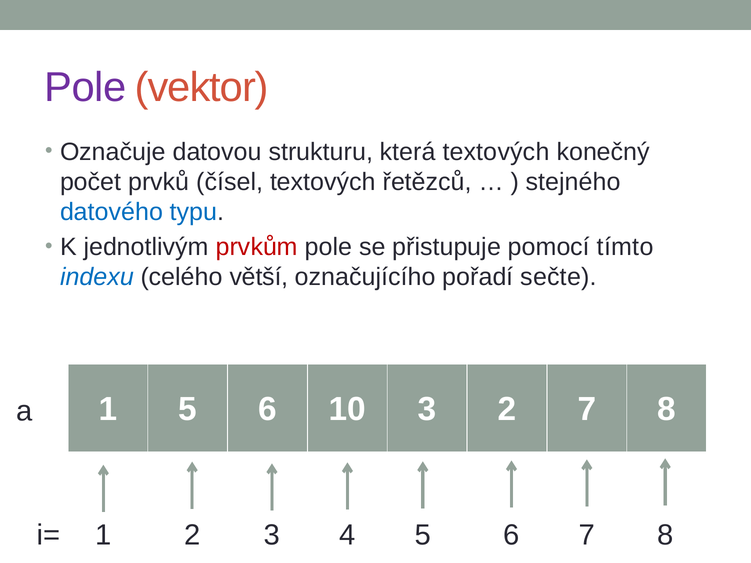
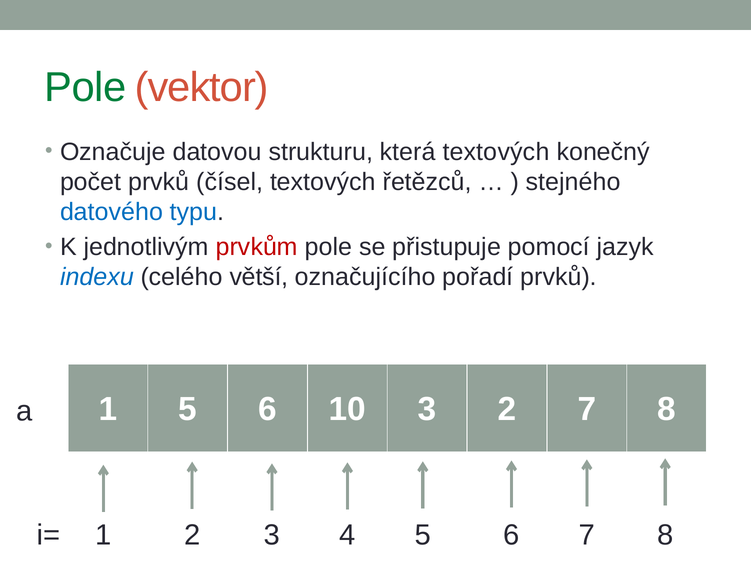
Pole at (85, 87) colour: purple -> green
tímto: tímto -> jazyk
pořadí sečte: sečte -> prvků
